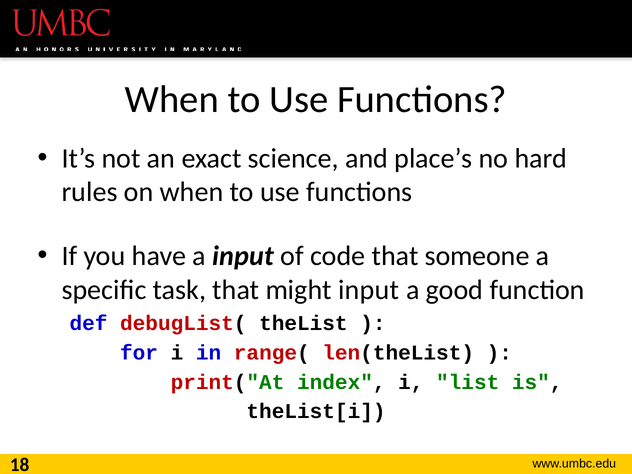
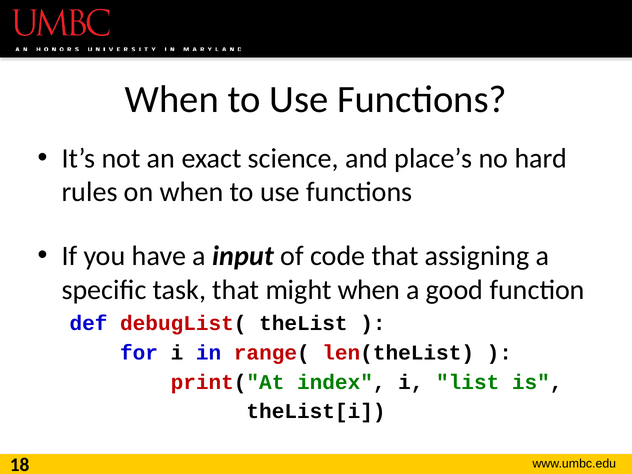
someone: someone -> assigning
might input: input -> when
